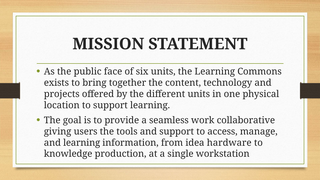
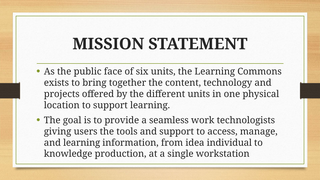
collaborative: collaborative -> technologists
hardware: hardware -> individual
